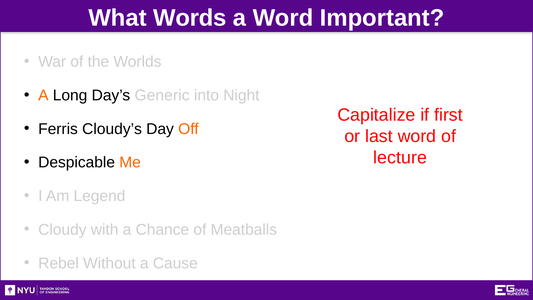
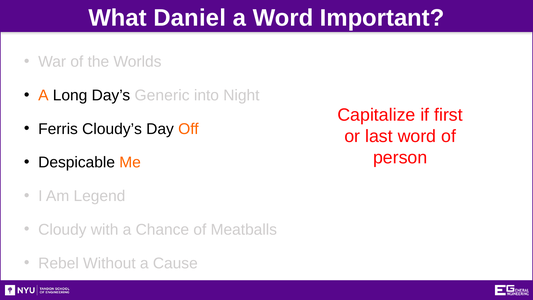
Words: Words -> Daniel
lecture: lecture -> person
